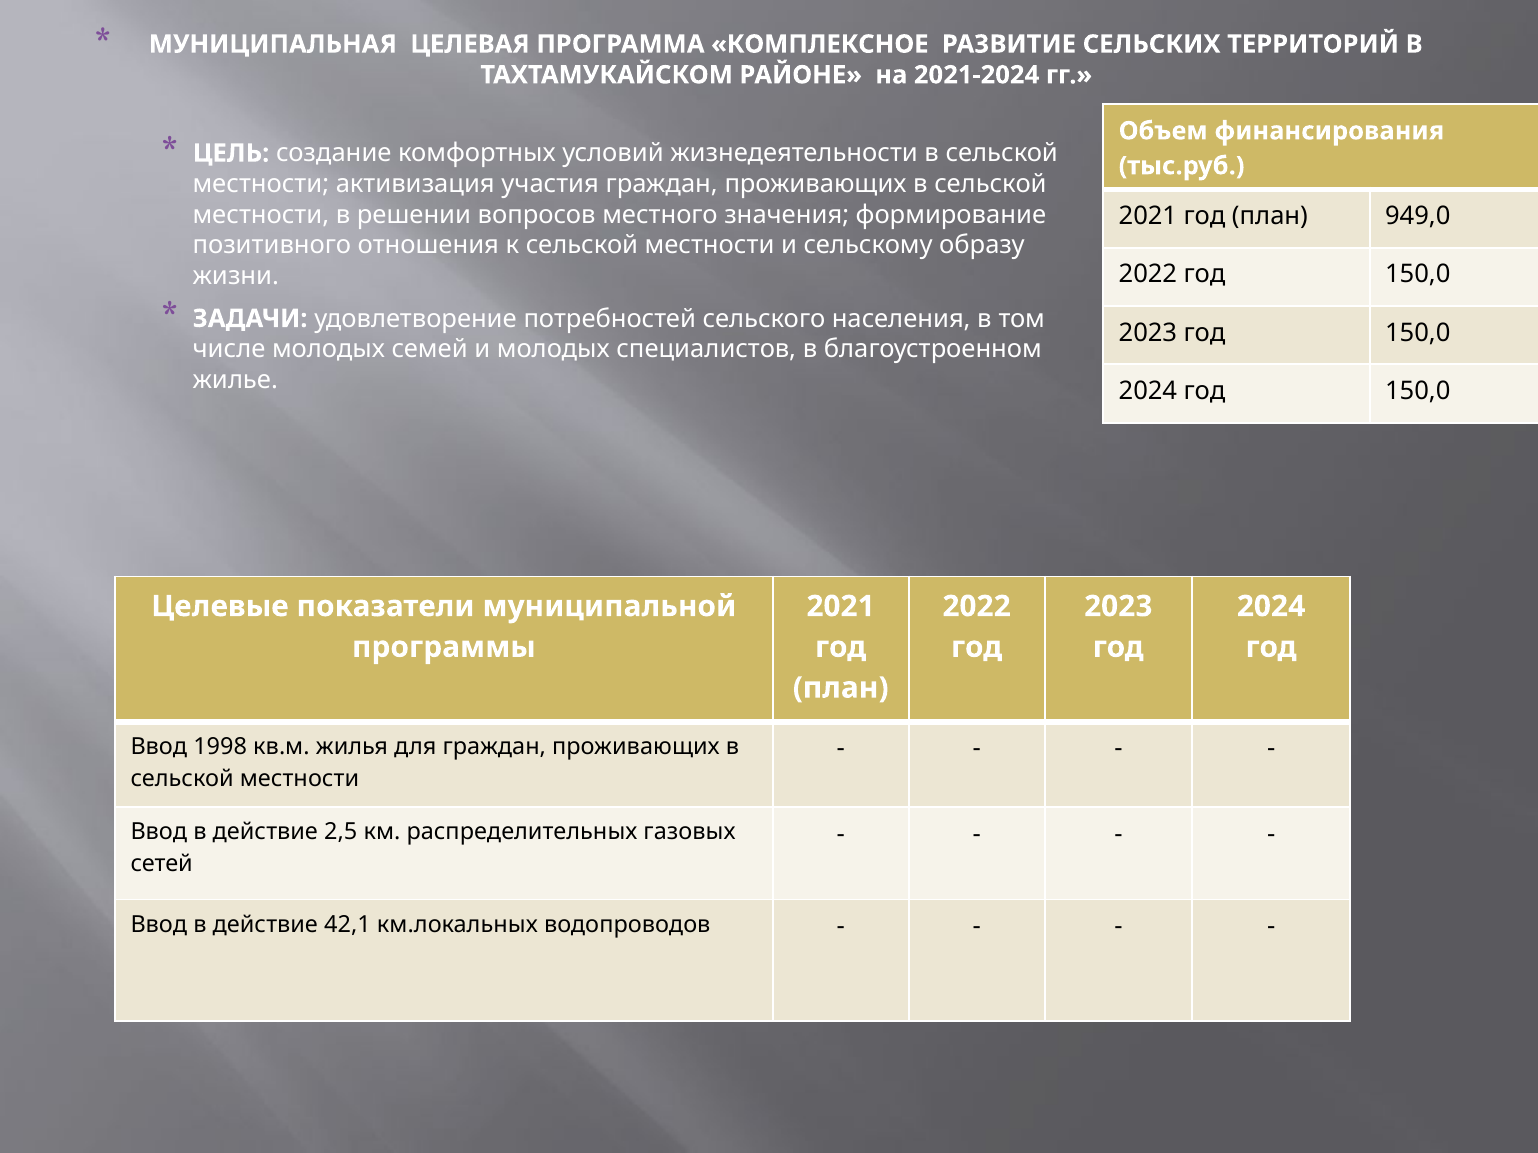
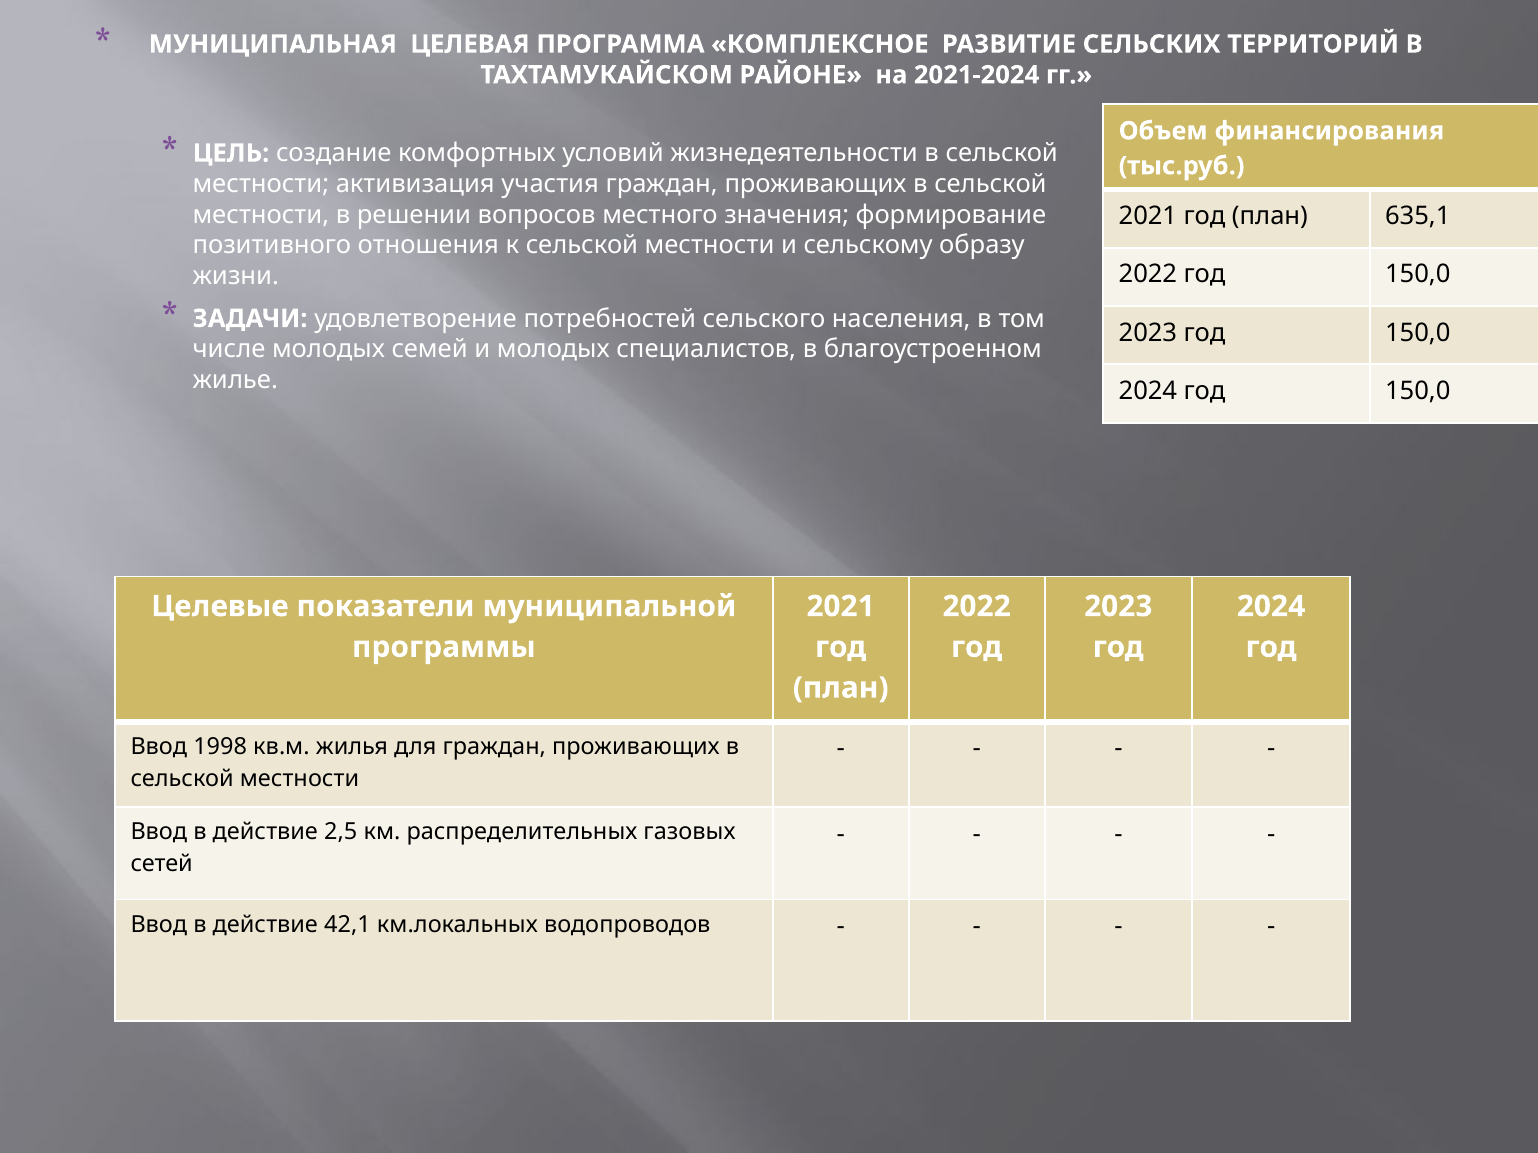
949,0: 949,0 -> 635,1
